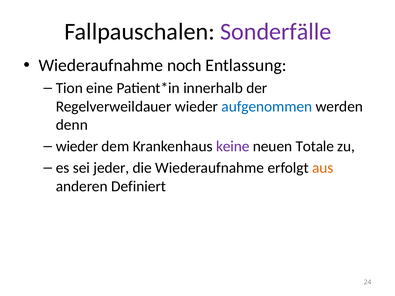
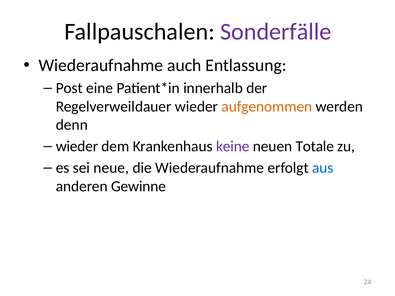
noch: noch -> auch
Tion: Tion -> Post
aufgenommen colour: blue -> orange
jeder: jeder -> neue
aus colour: orange -> blue
Definiert: Definiert -> Gewinne
